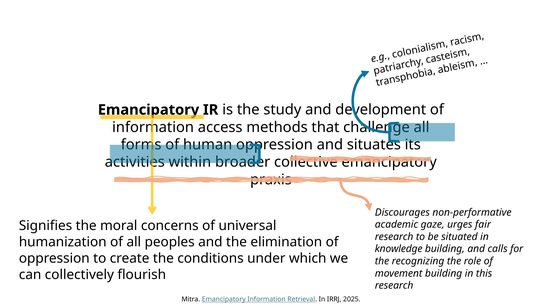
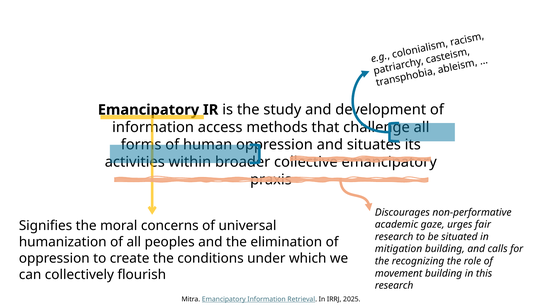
knowledge: knowledge -> mitigation
